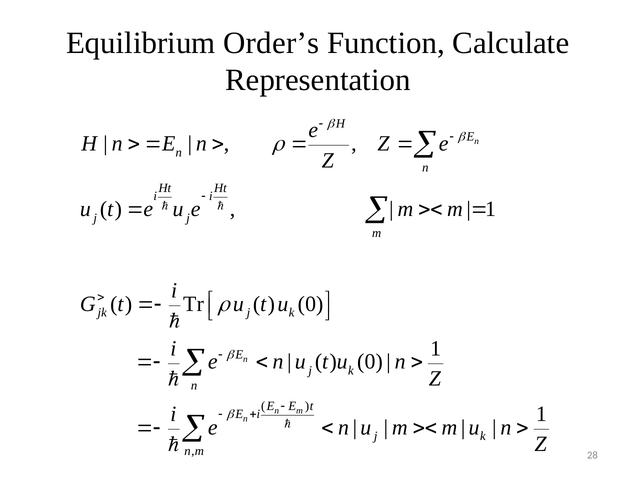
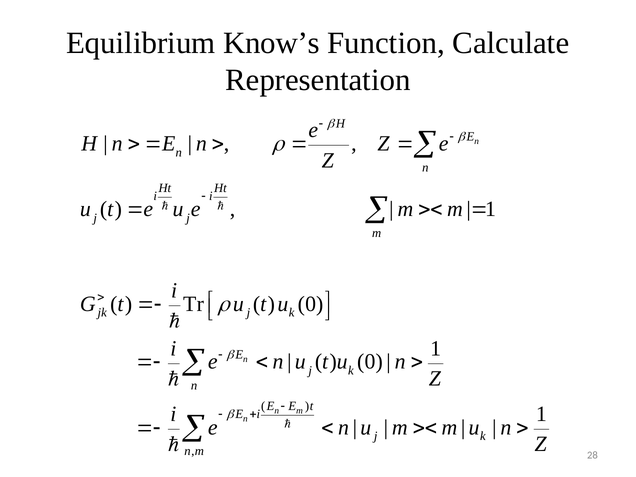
Order’s: Order’s -> Know’s
